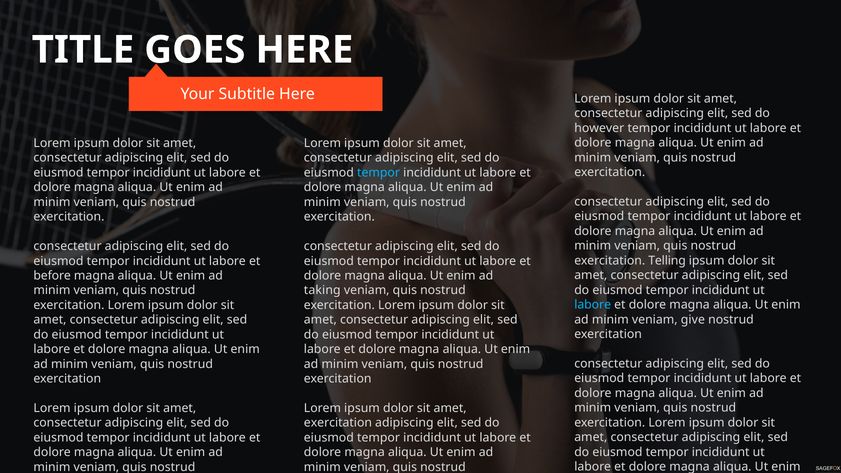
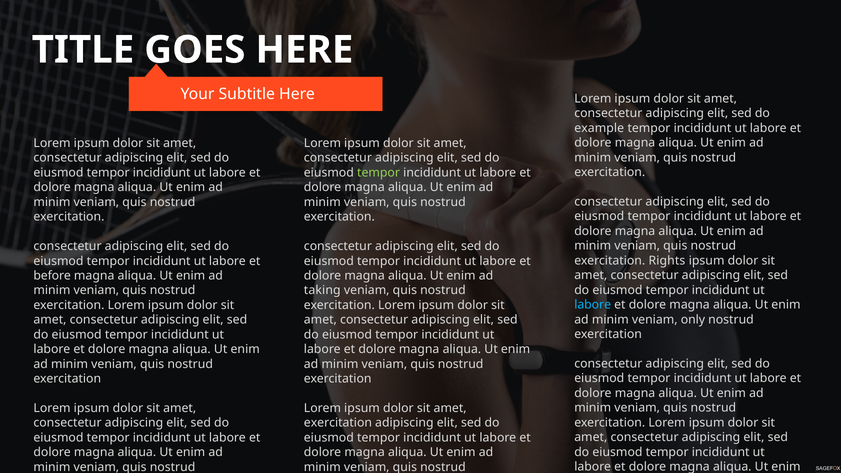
however: however -> example
tempor at (379, 173) colour: light blue -> light green
Telling: Telling -> Rights
give: give -> only
